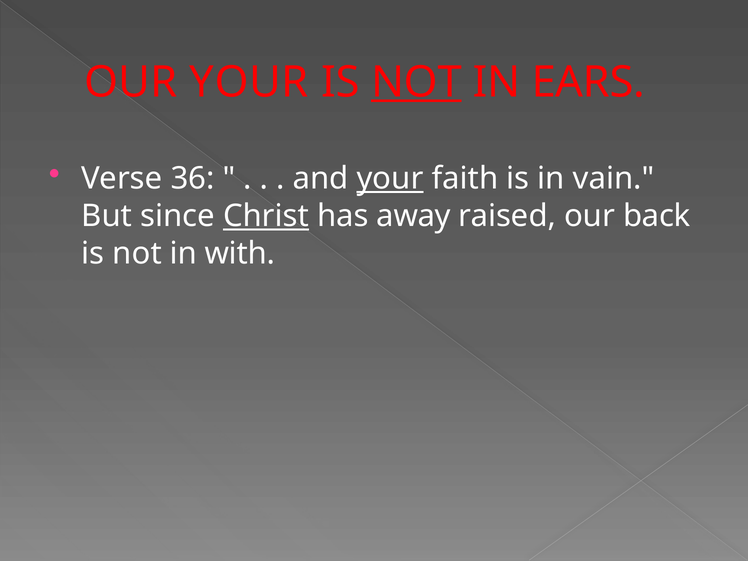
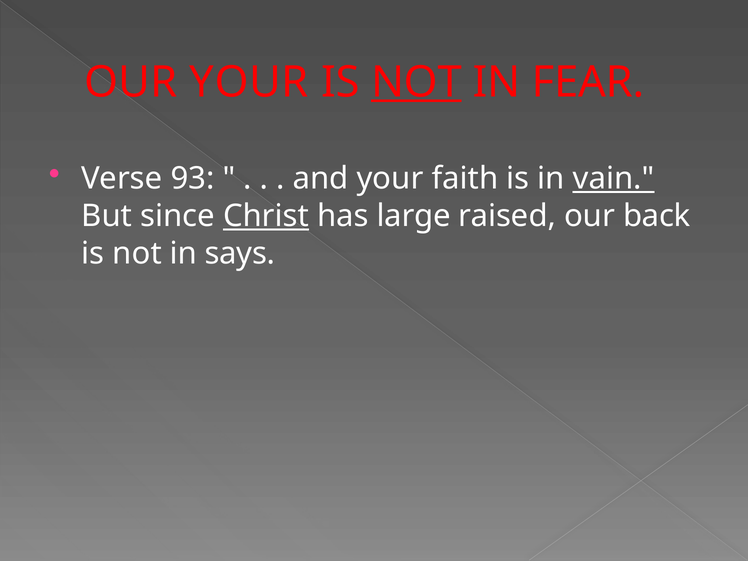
EARS: EARS -> FEAR
36: 36 -> 93
your at (390, 179) underline: present -> none
vain underline: none -> present
away: away -> large
with: with -> says
